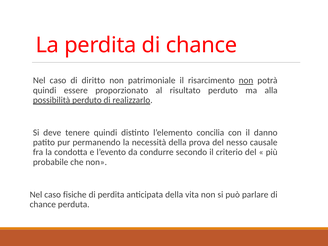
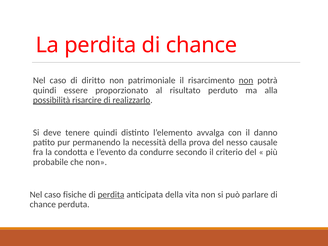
possibilità perduto: perduto -> risarcire
concilia: concilia -> avvalga
perdita at (111, 195) underline: none -> present
